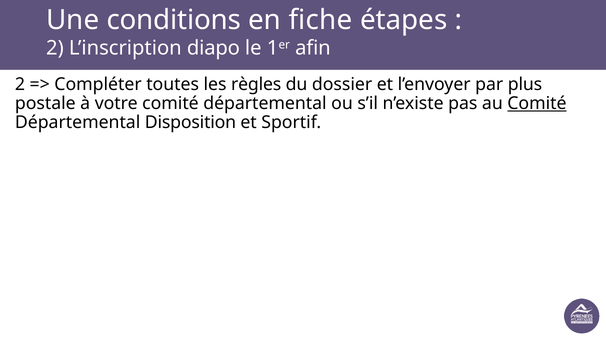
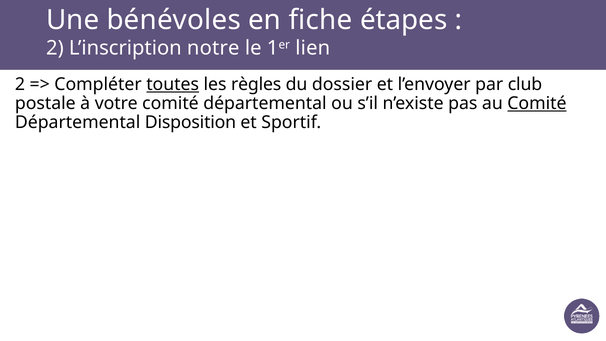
conditions: conditions -> bénévoles
diapo: diapo -> notre
afin: afin -> lien
toutes underline: none -> present
plus: plus -> club
